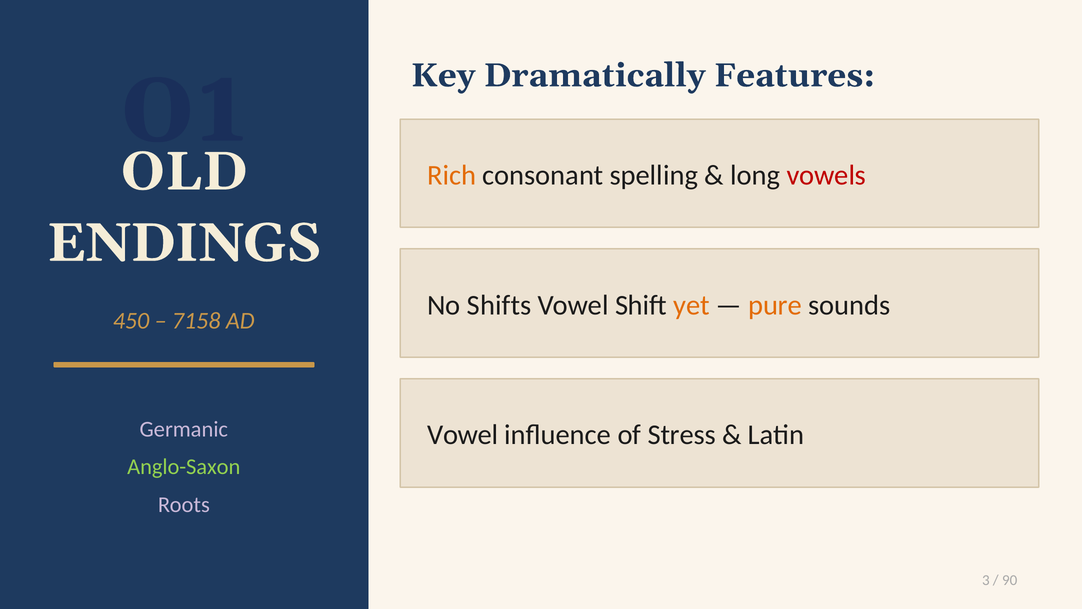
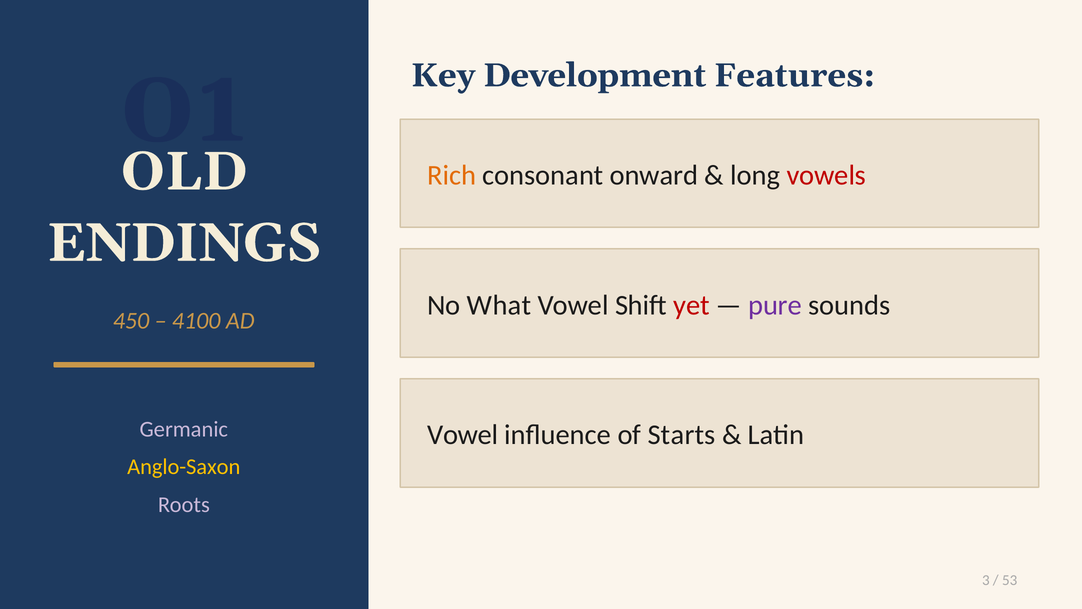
Dramatically: Dramatically -> Development
spelling: spelling -> onward
Shifts: Shifts -> What
yet colour: orange -> red
pure colour: orange -> purple
7158: 7158 -> 4100
Stress: Stress -> Starts
Anglo-Saxon colour: light green -> yellow
90: 90 -> 53
